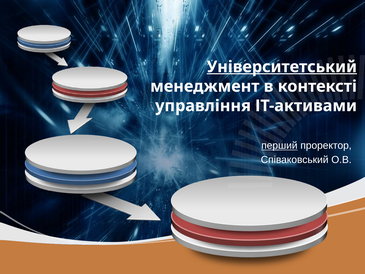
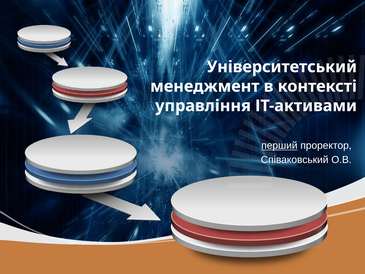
Університетський underline: present -> none
